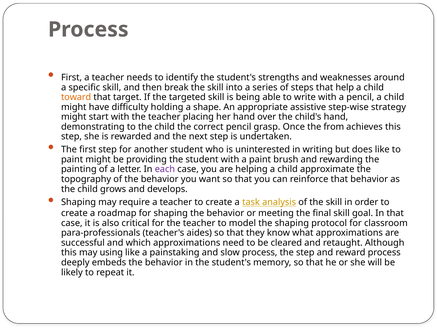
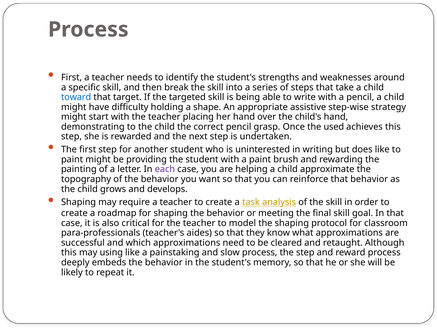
help: help -> take
toward colour: orange -> blue
from: from -> used
